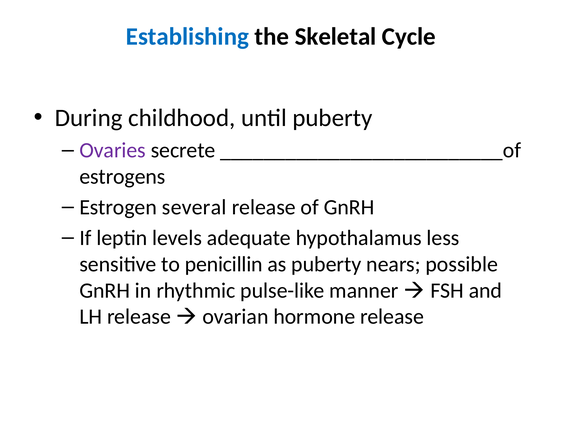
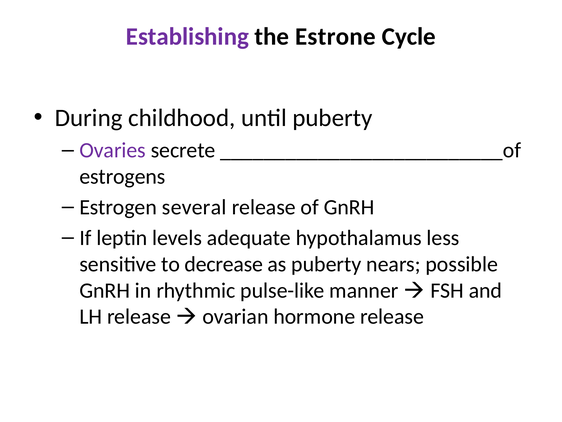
Establishing colour: blue -> purple
Skeletal: Skeletal -> Estrone
penicillin: penicillin -> decrease
